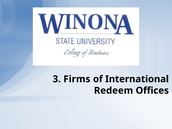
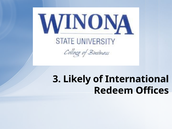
Firms: Firms -> Likely
